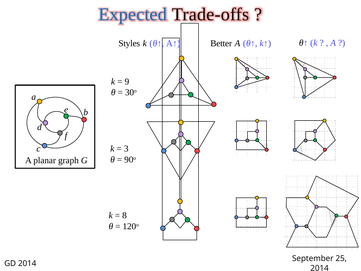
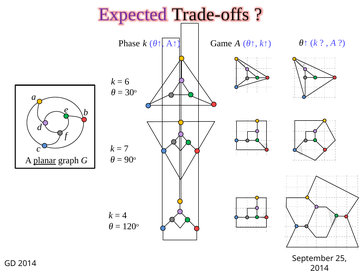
Expected colour: blue -> purple
Styles: Styles -> Phase
Better: Better -> Game
9: 9 -> 6
3: 3 -> 7
planar underline: none -> present
8: 8 -> 4
